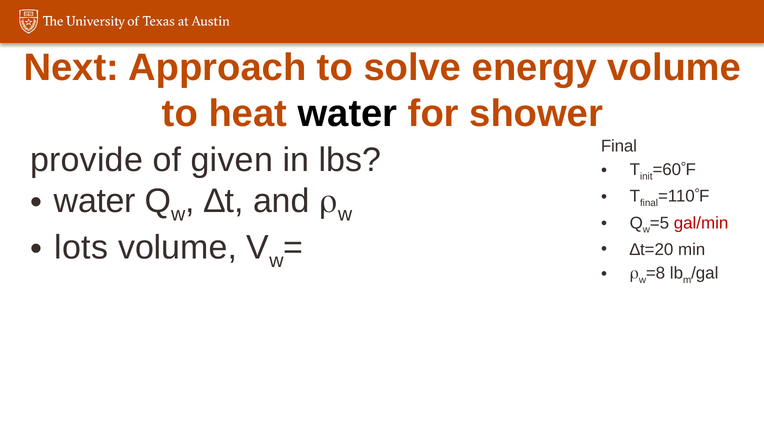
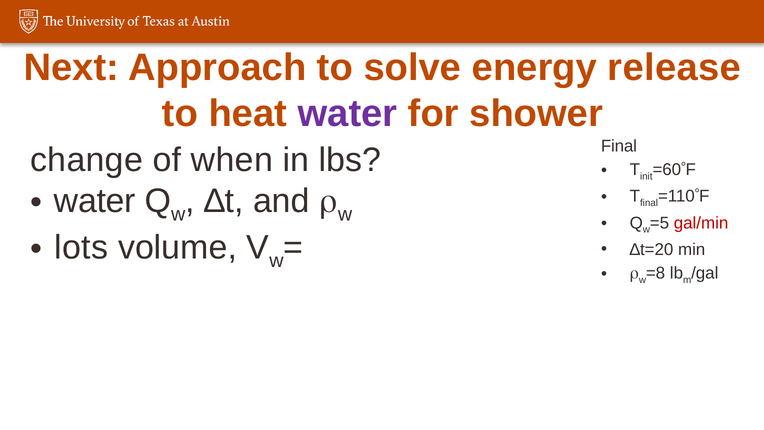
energy volume: volume -> release
water at (347, 113) colour: black -> purple
provide: provide -> change
given: given -> when
